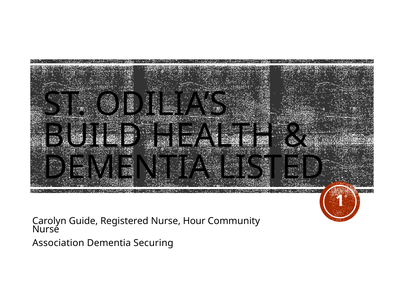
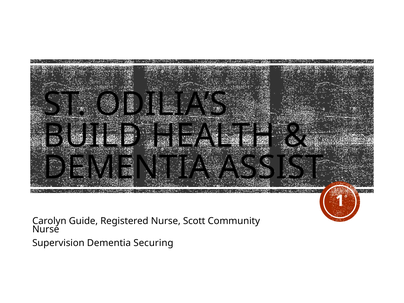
LISTED: LISTED -> ASSIST
Hour: Hour -> Scott
Association: Association -> Supervision
